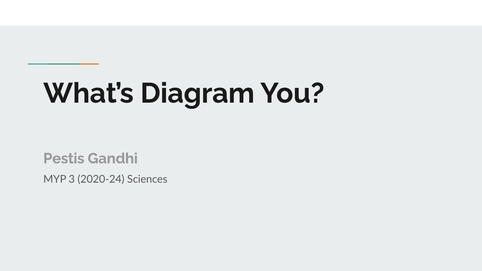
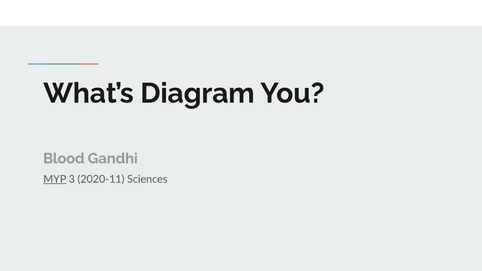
Pestis: Pestis -> Blood
MYP underline: none -> present
2020-24: 2020-24 -> 2020-11
